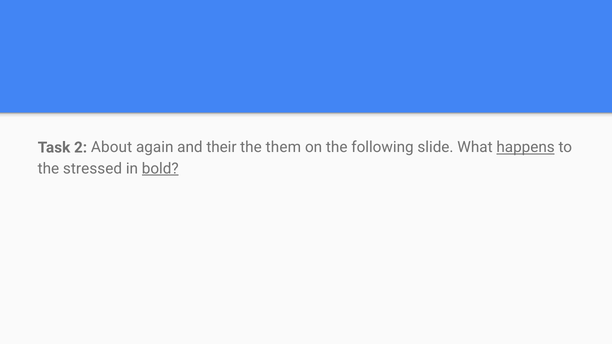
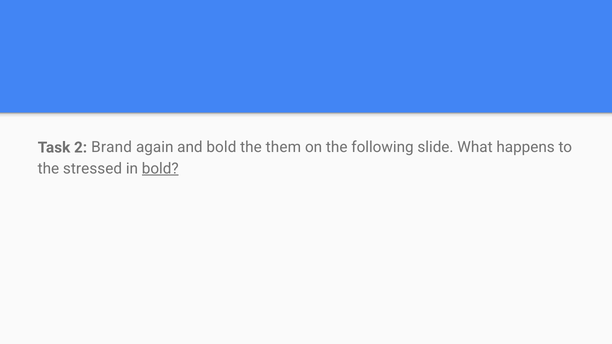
About: About -> Brand
and their: their -> bold
happens underline: present -> none
